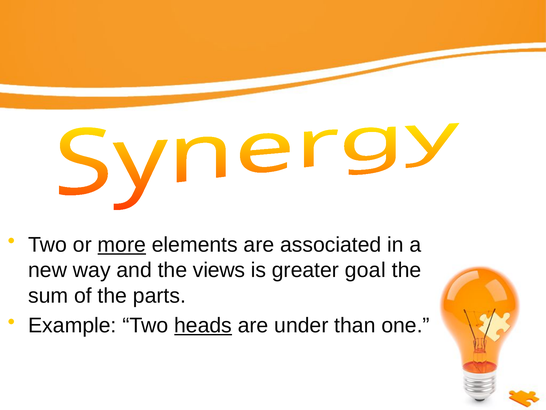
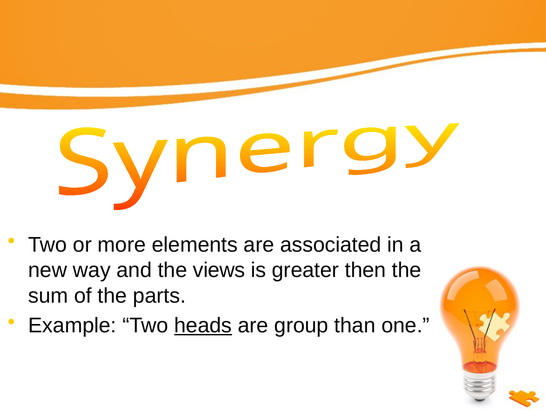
more underline: present -> none
goal: goal -> then
under: under -> group
